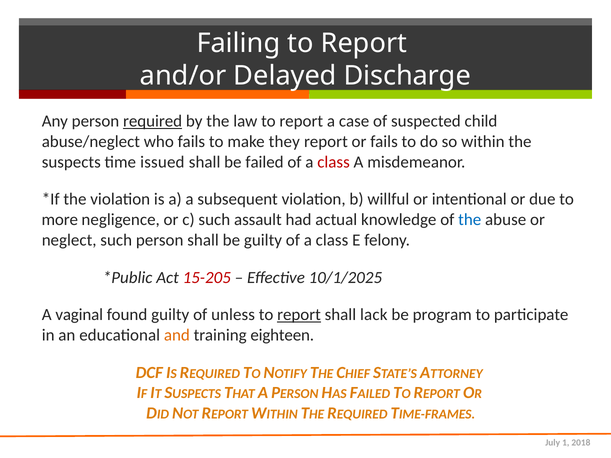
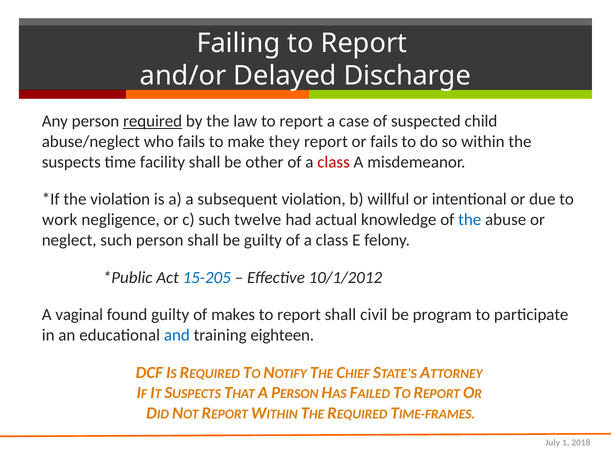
issued: issued -> facility
failed: failed -> other
more: more -> work
assault: assault -> twelve
15-205 colour: red -> blue
10/1/2025: 10/1/2025 -> 10/1/2012
unless: unless -> makes
report at (299, 315) underline: present -> none
lack: lack -> civil
and colour: orange -> blue
